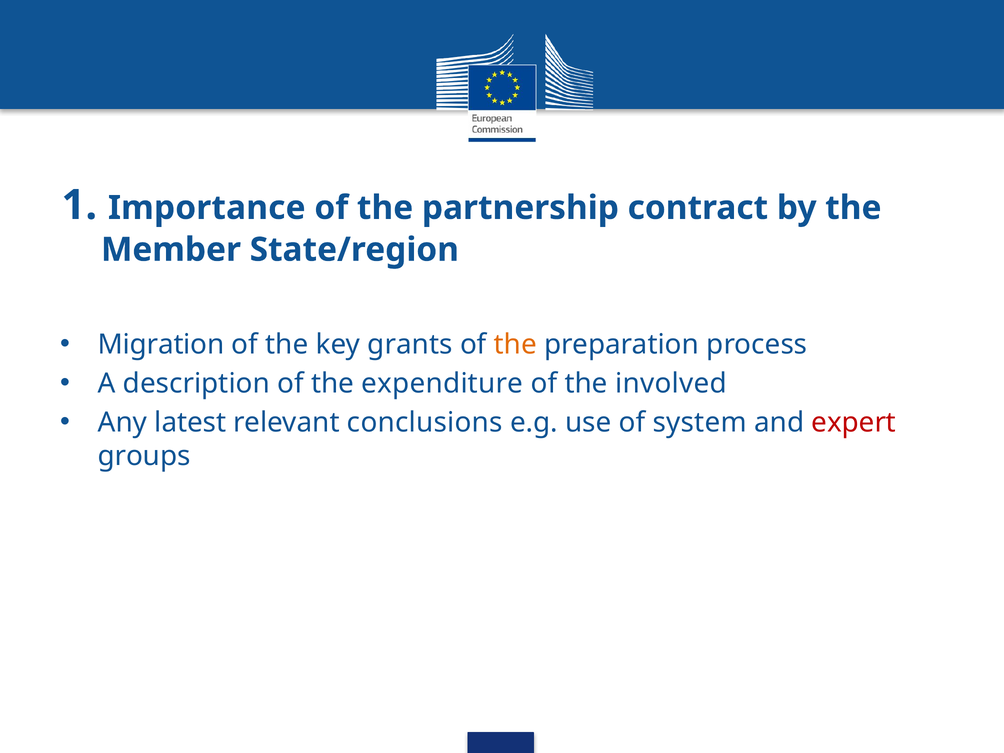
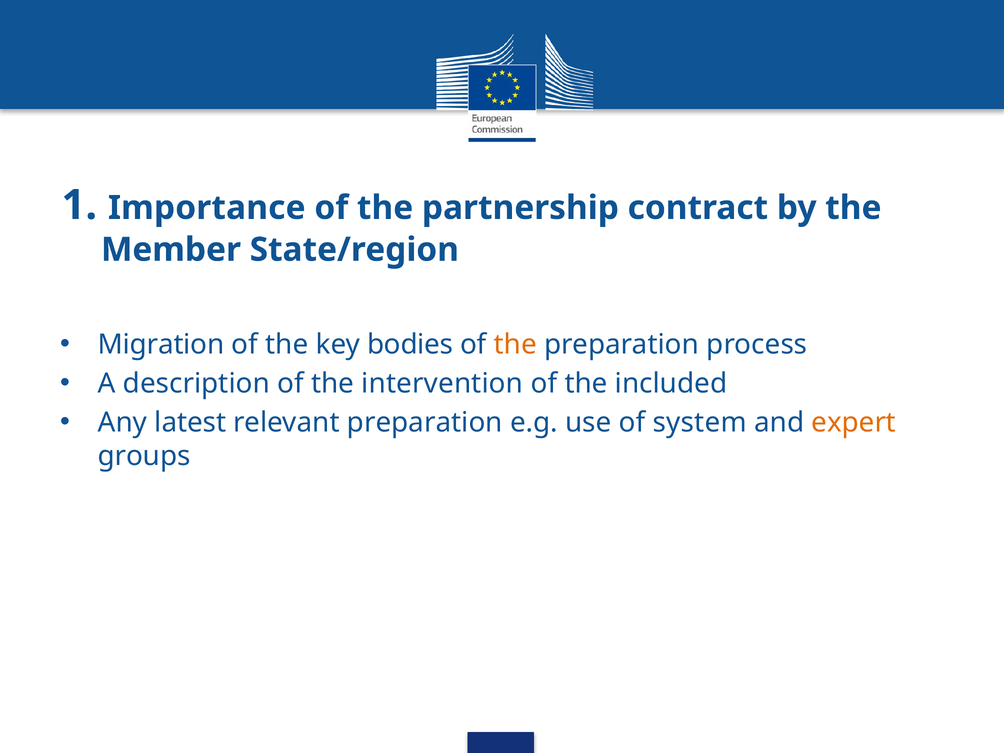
grants: grants -> bodies
expenditure: expenditure -> intervention
involved: involved -> included
relevant conclusions: conclusions -> preparation
expert colour: red -> orange
